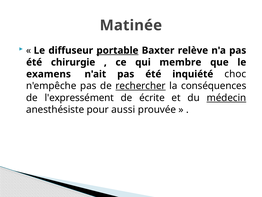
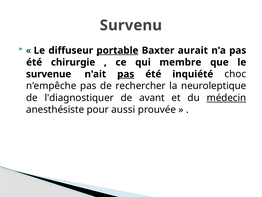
Matinée: Matinée -> Survenu
relève: relève -> aurait
examens: examens -> survenue
pas at (126, 74) underline: none -> present
rechercher underline: present -> none
conséquences: conséquences -> neuroleptique
l'expressément: l'expressément -> l'diagnostiquer
écrite: écrite -> avant
